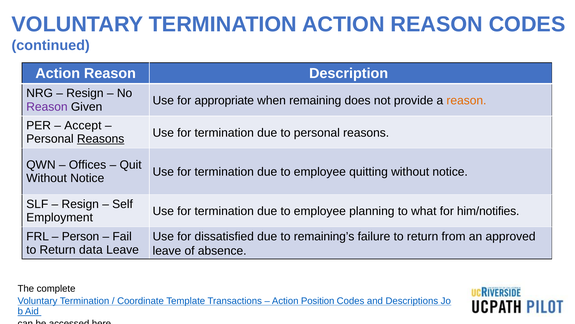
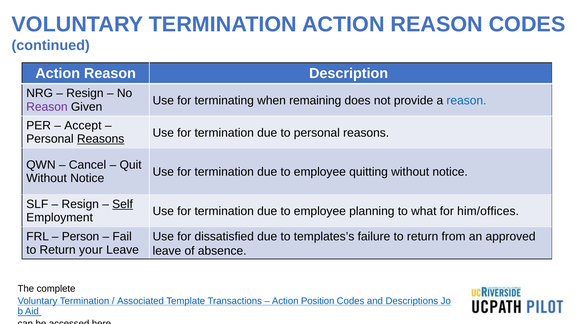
appropriate: appropriate -> terminating
reason at (466, 100) colour: orange -> blue
Offices: Offices -> Cancel
Self underline: none -> present
him/notifies: him/notifies -> him/offices
remaining’s: remaining’s -> templates’s
data: data -> your
Coordinate: Coordinate -> Associated
